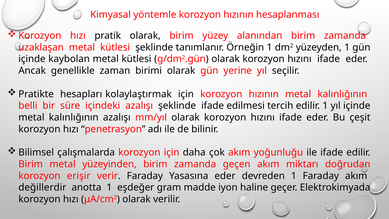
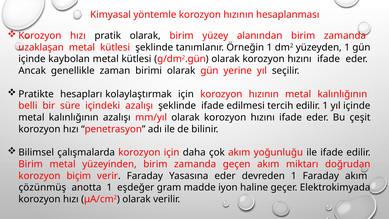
erişir: erişir -> biçim
değillerdir: değillerdir -> çözünmüş
